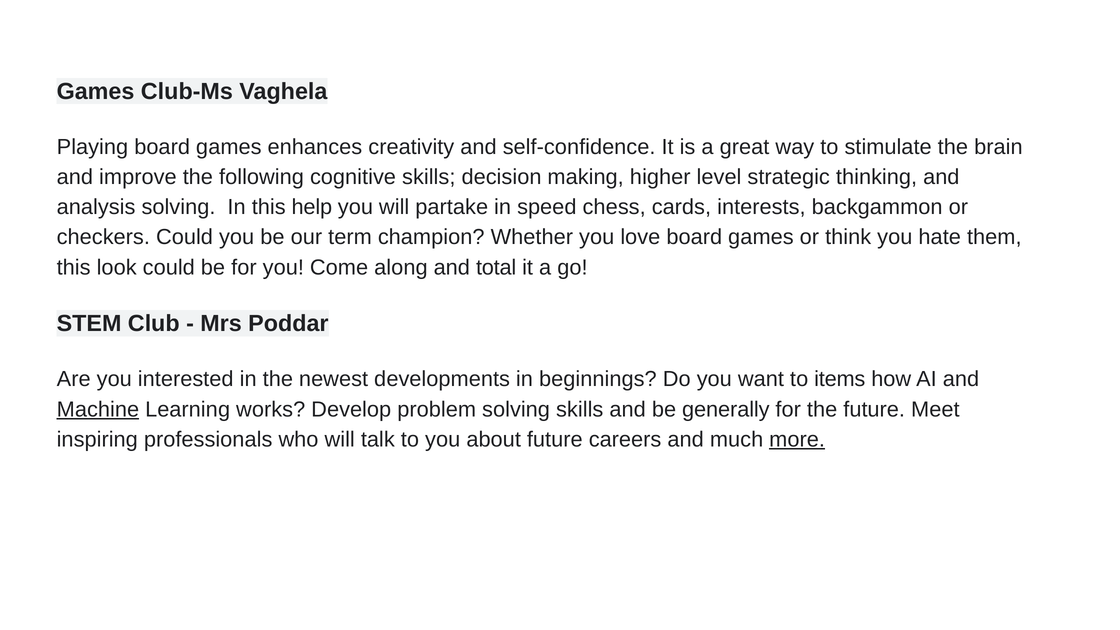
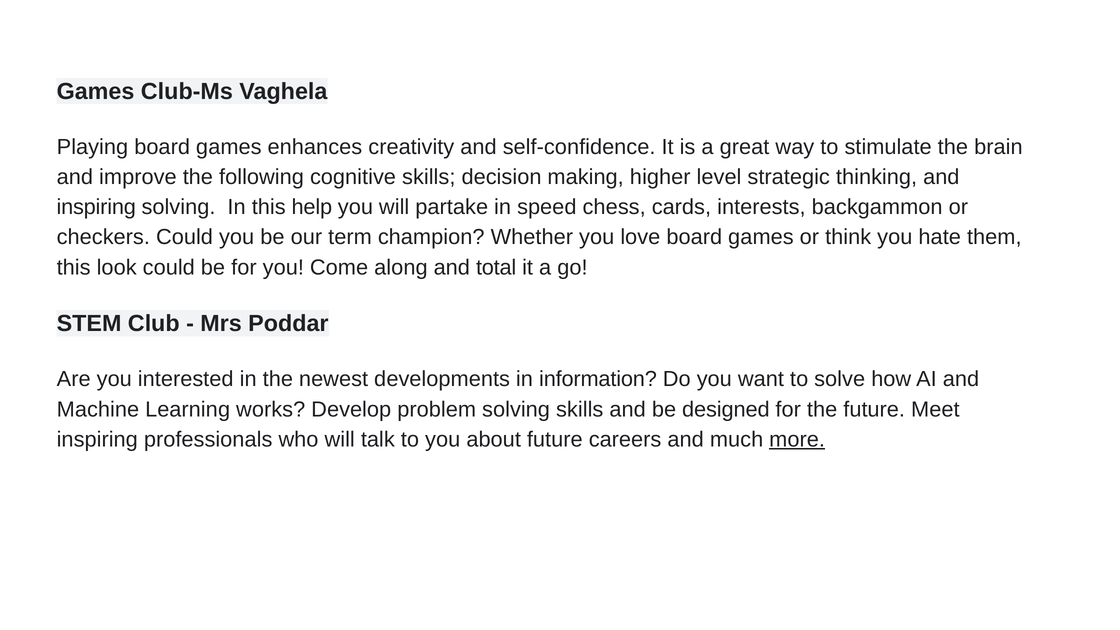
analysis at (96, 207): analysis -> inspiring
beginnings: beginnings -> information
items: items -> solve
Machine underline: present -> none
generally: generally -> designed
